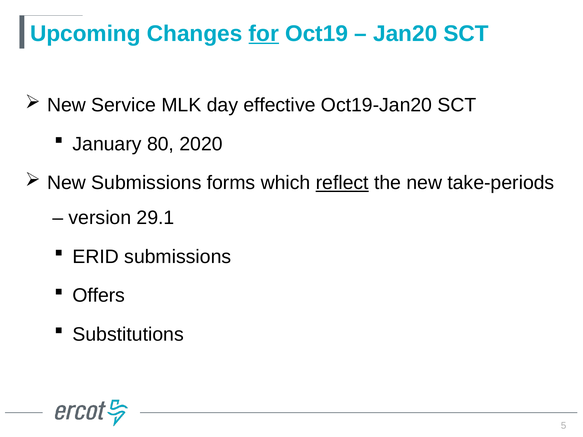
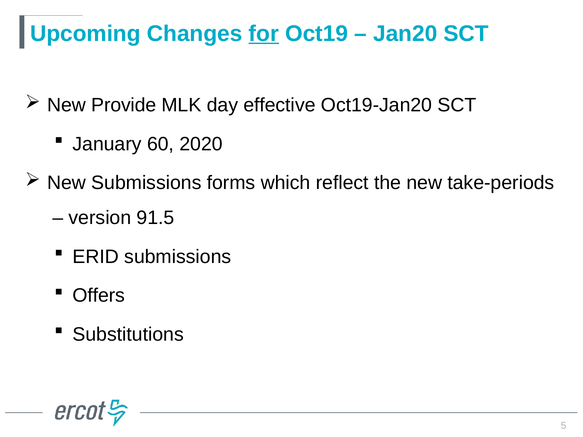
Service: Service -> Provide
80: 80 -> 60
reflect underline: present -> none
29.1: 29.1 -> 91.5
